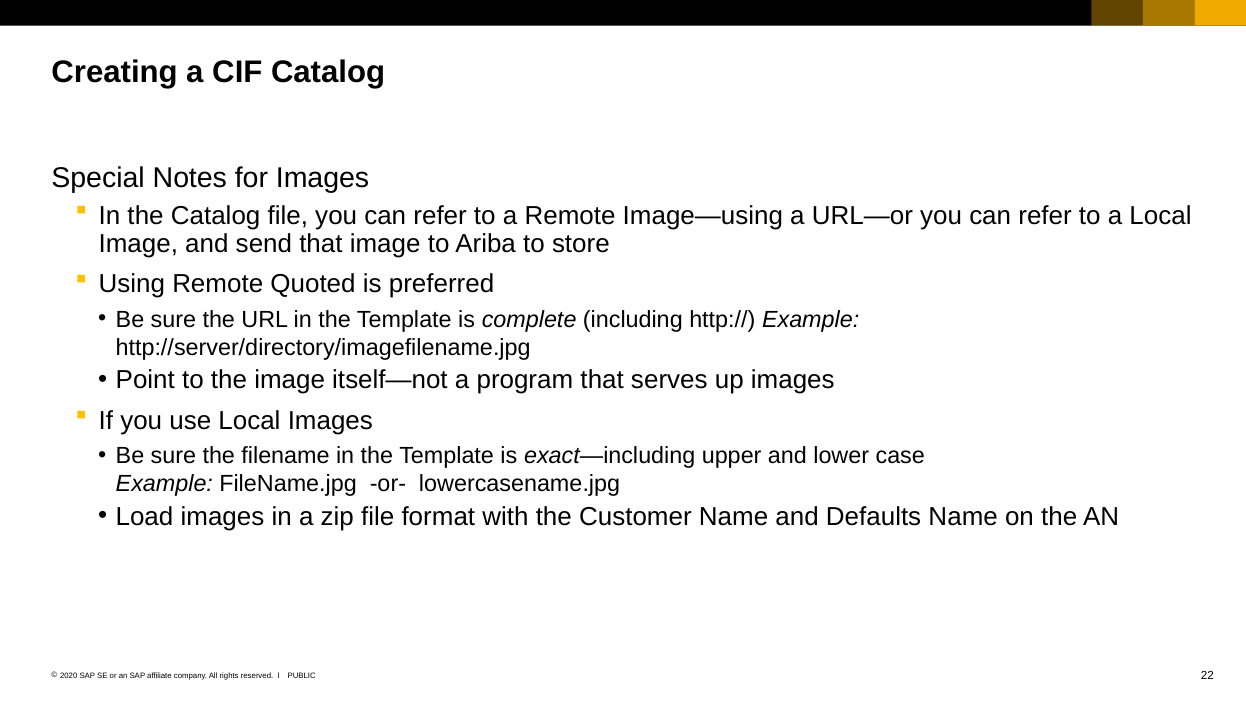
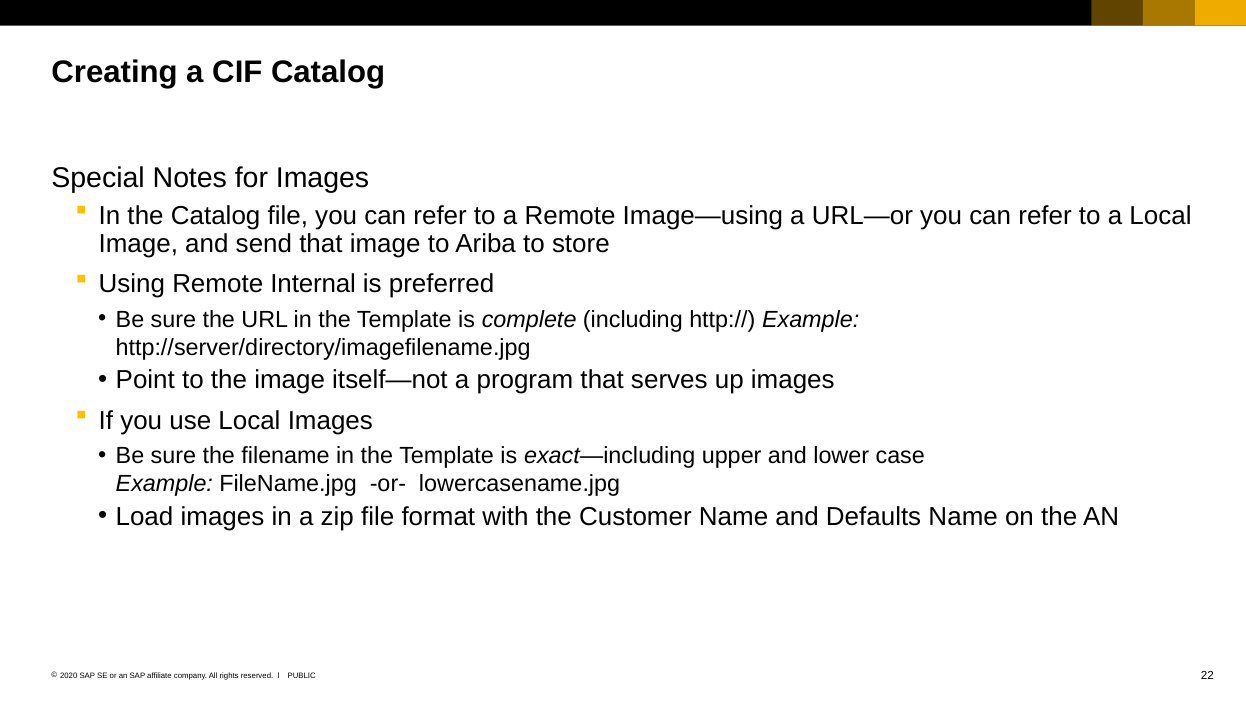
Quoted: Quoted -> Internal
